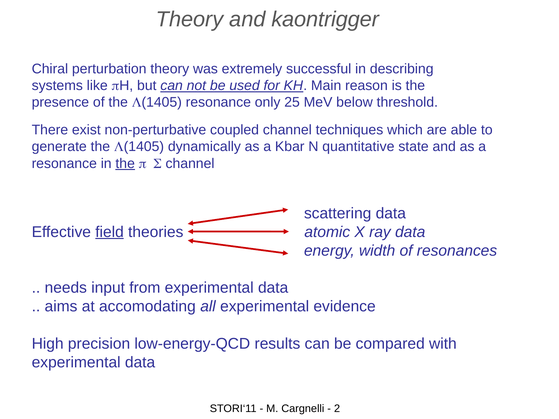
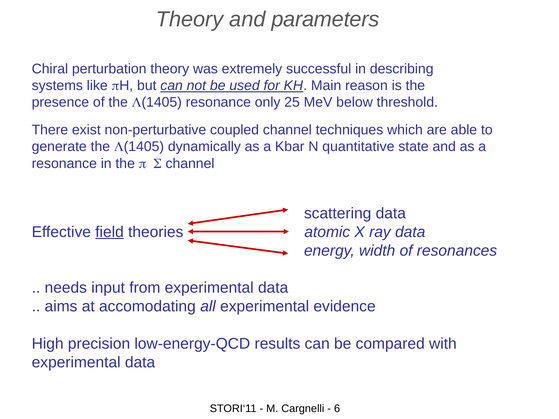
kaontrigger: kaontrigger -> parameters
the at (125, 164) underline: present -> none
2: 2 -> 6
